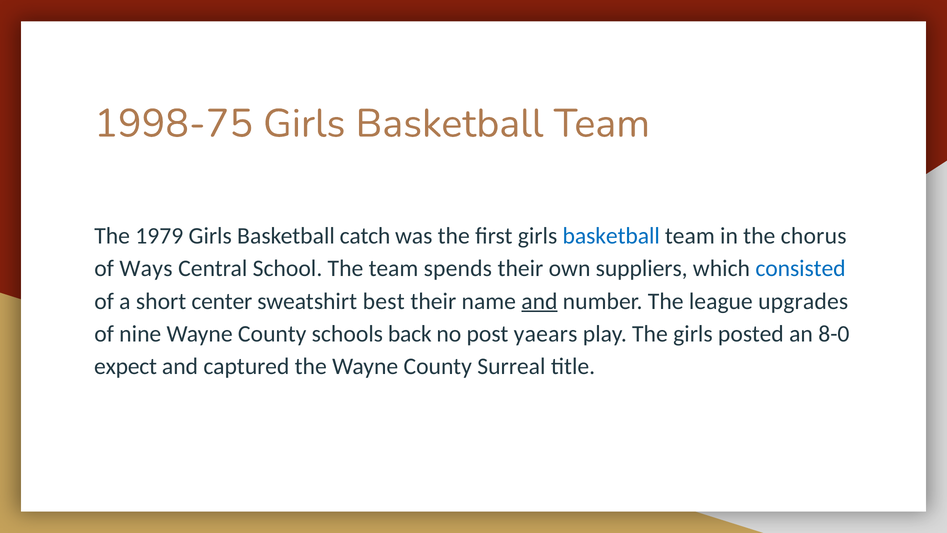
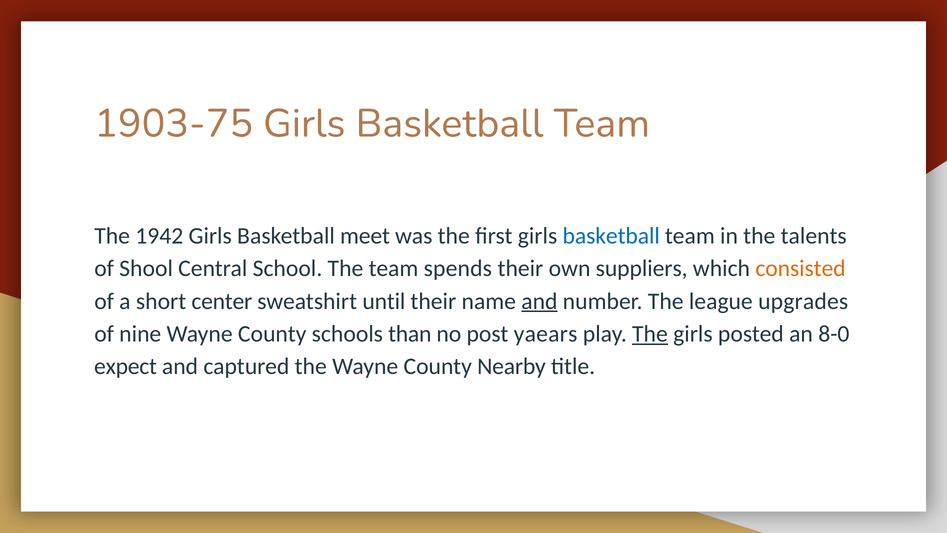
1998-75: 1998-75 -> 1903-75
1979: 1979 -> 1942
catch: catch -> meet
chorus: chorus -> talents
Ways: Ways -> Shool
consisted colour: blue -> orange
best: best -> until
back: back -> than
The at (650, 334) underline: none -> present
Surreal: Surreal -> Nearby
